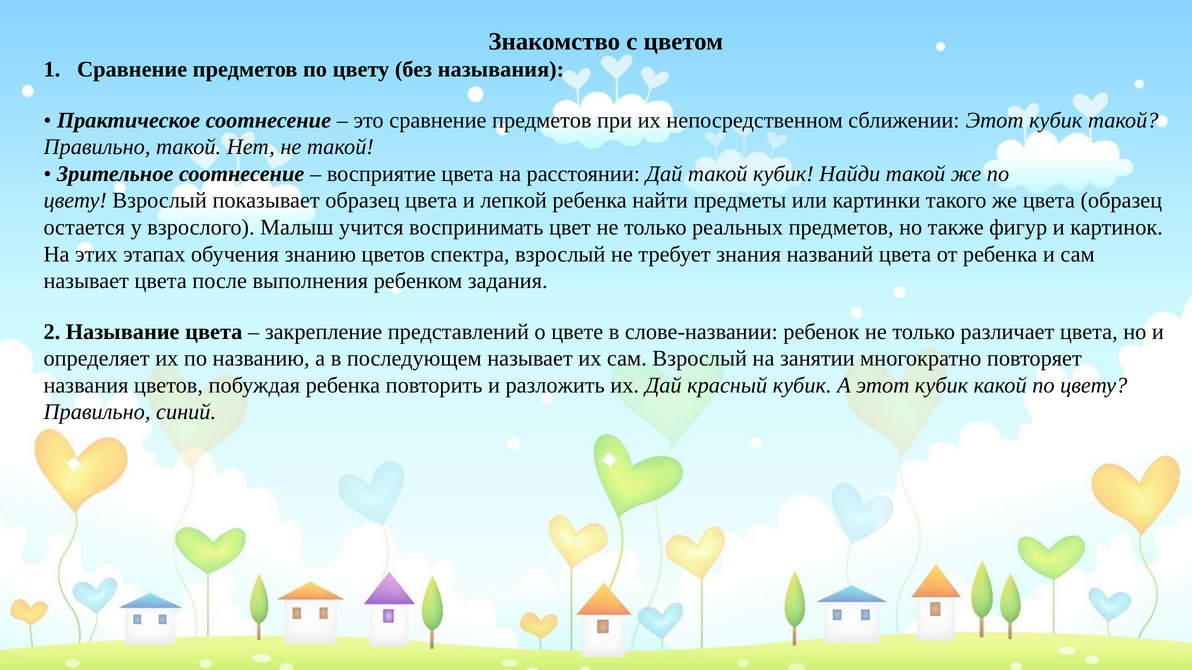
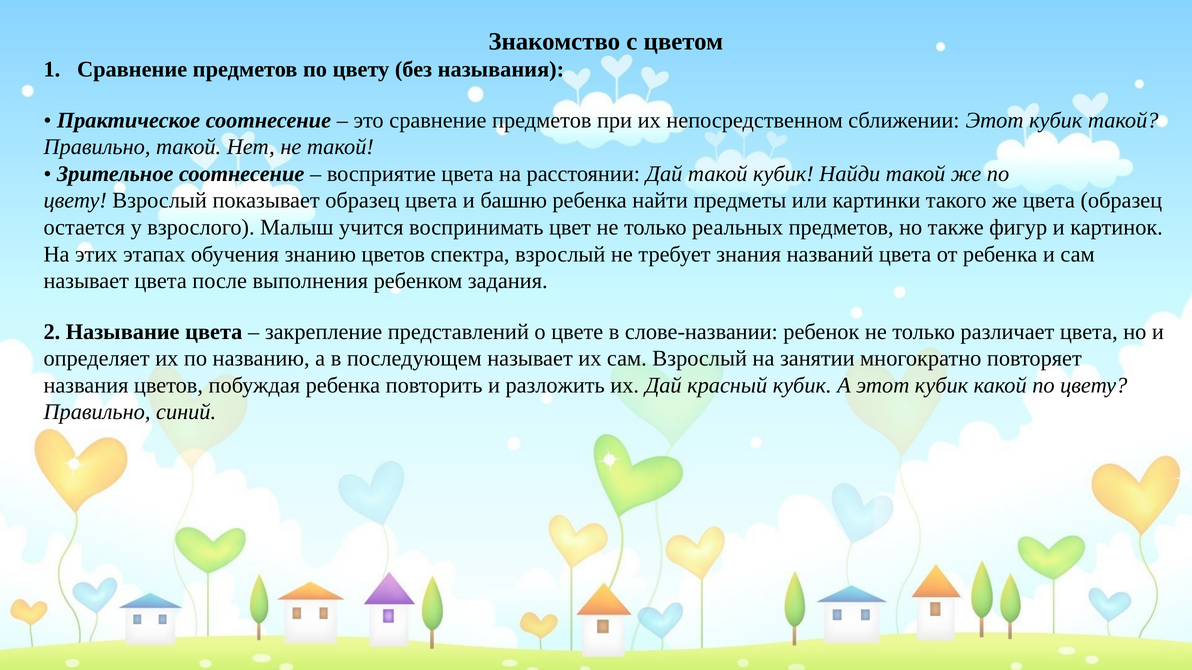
лепкой: лепкой -> башню
